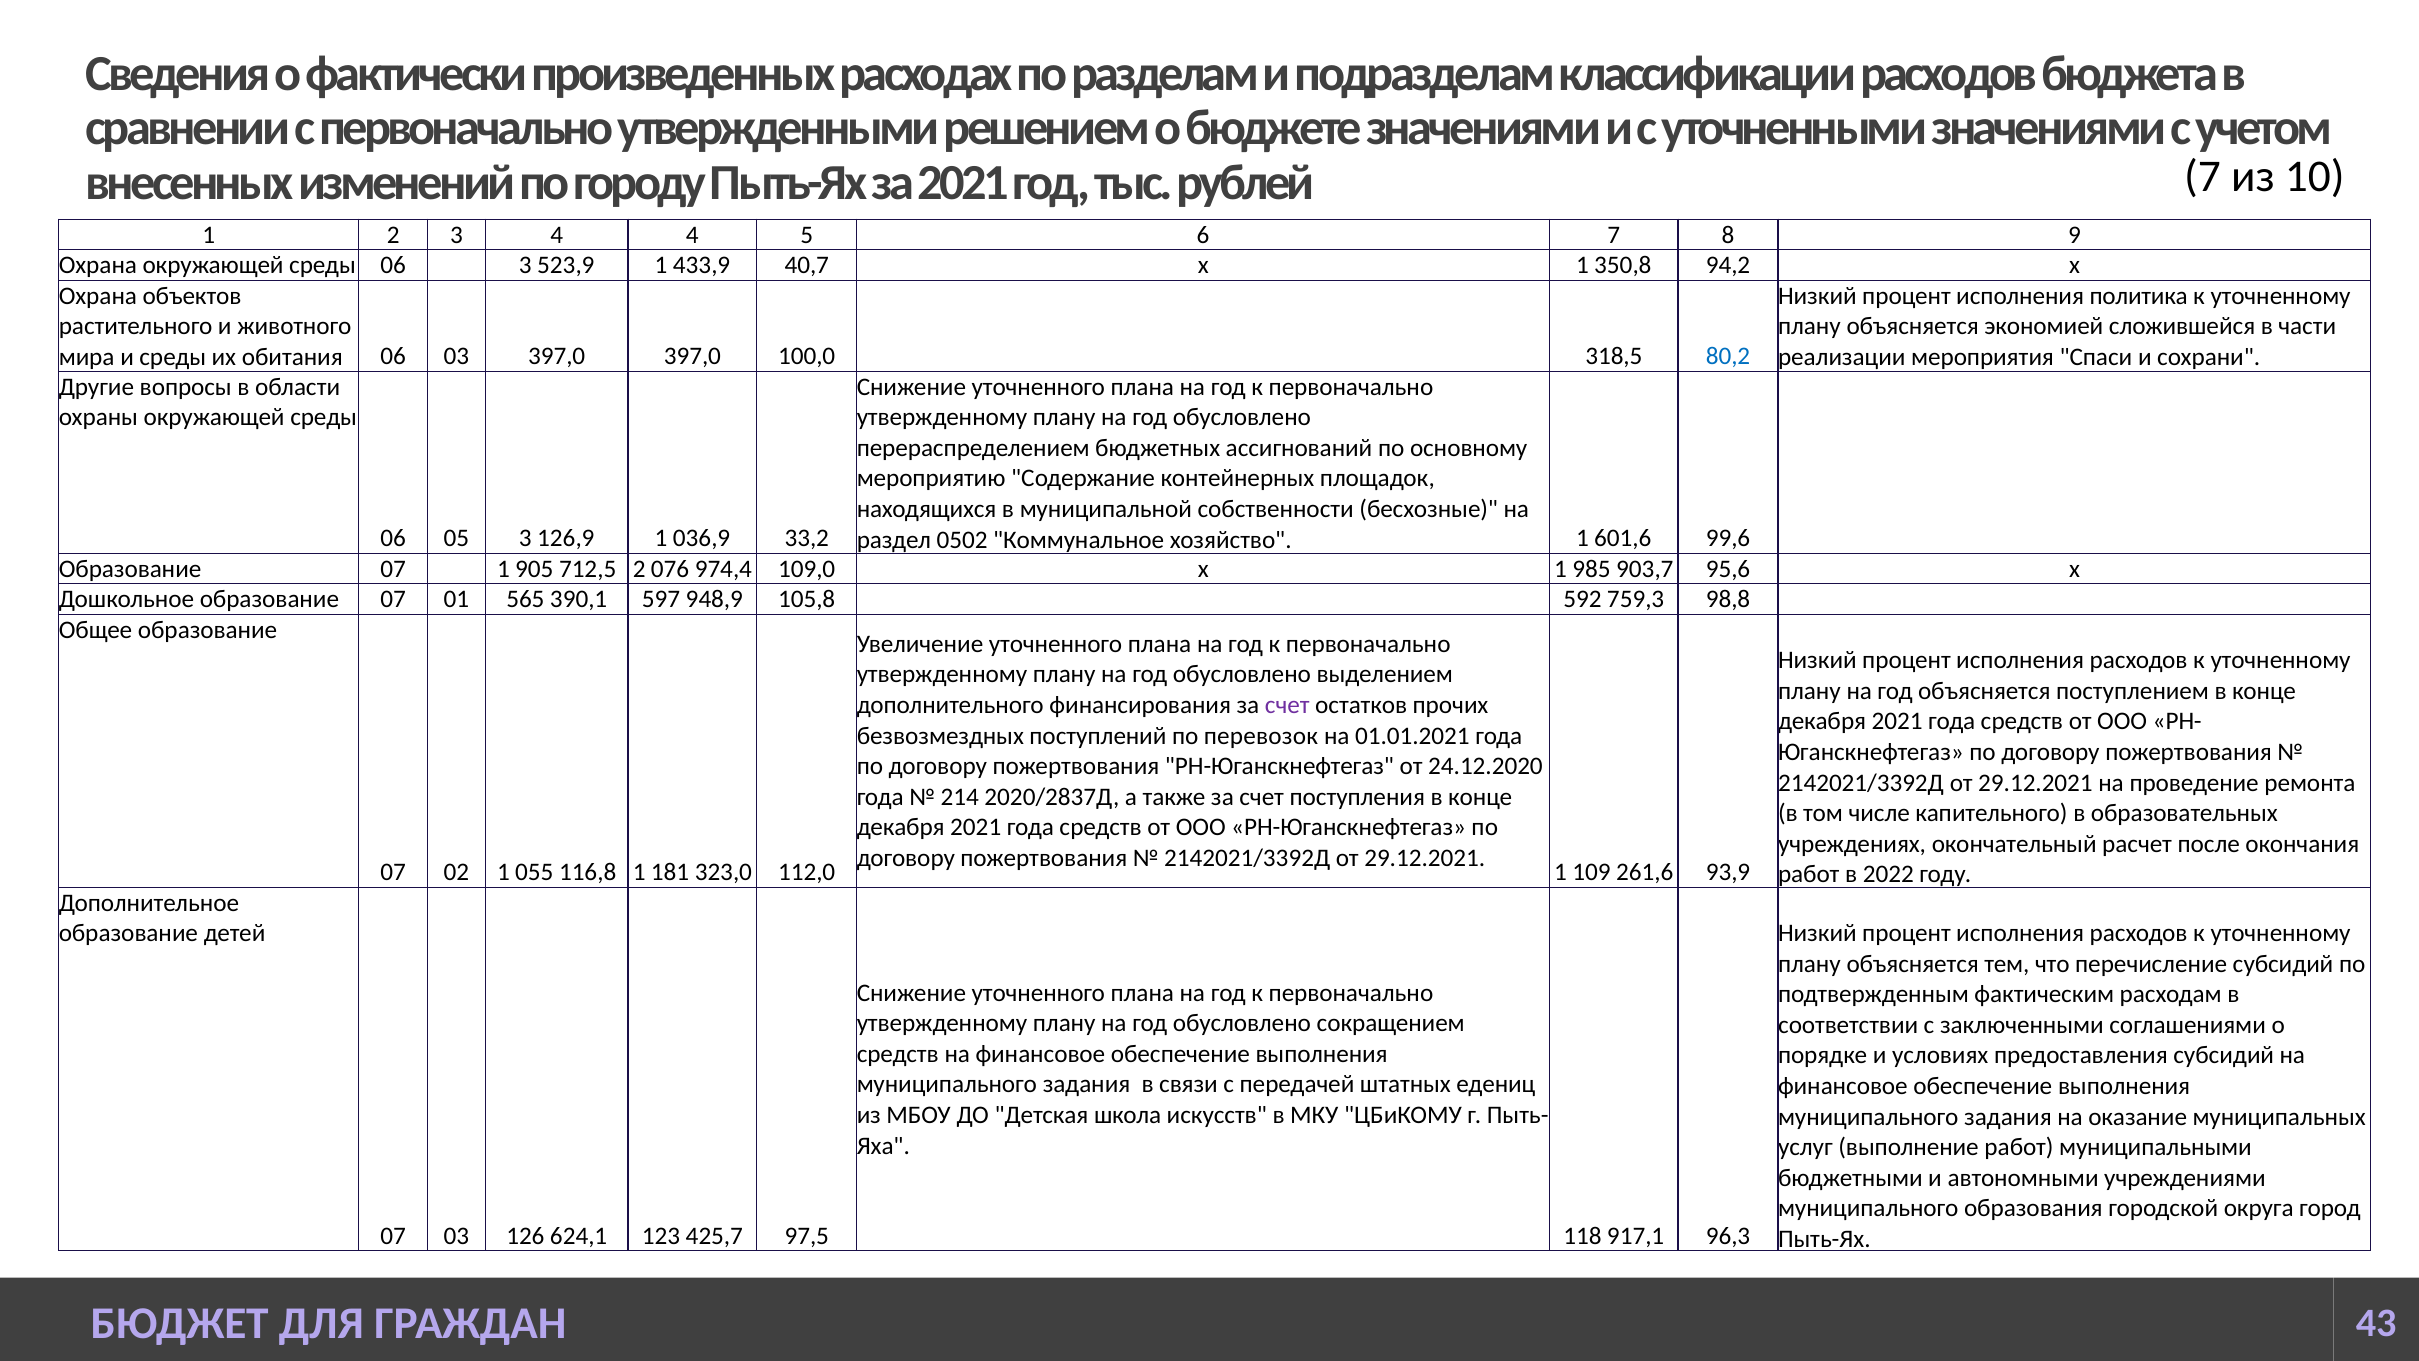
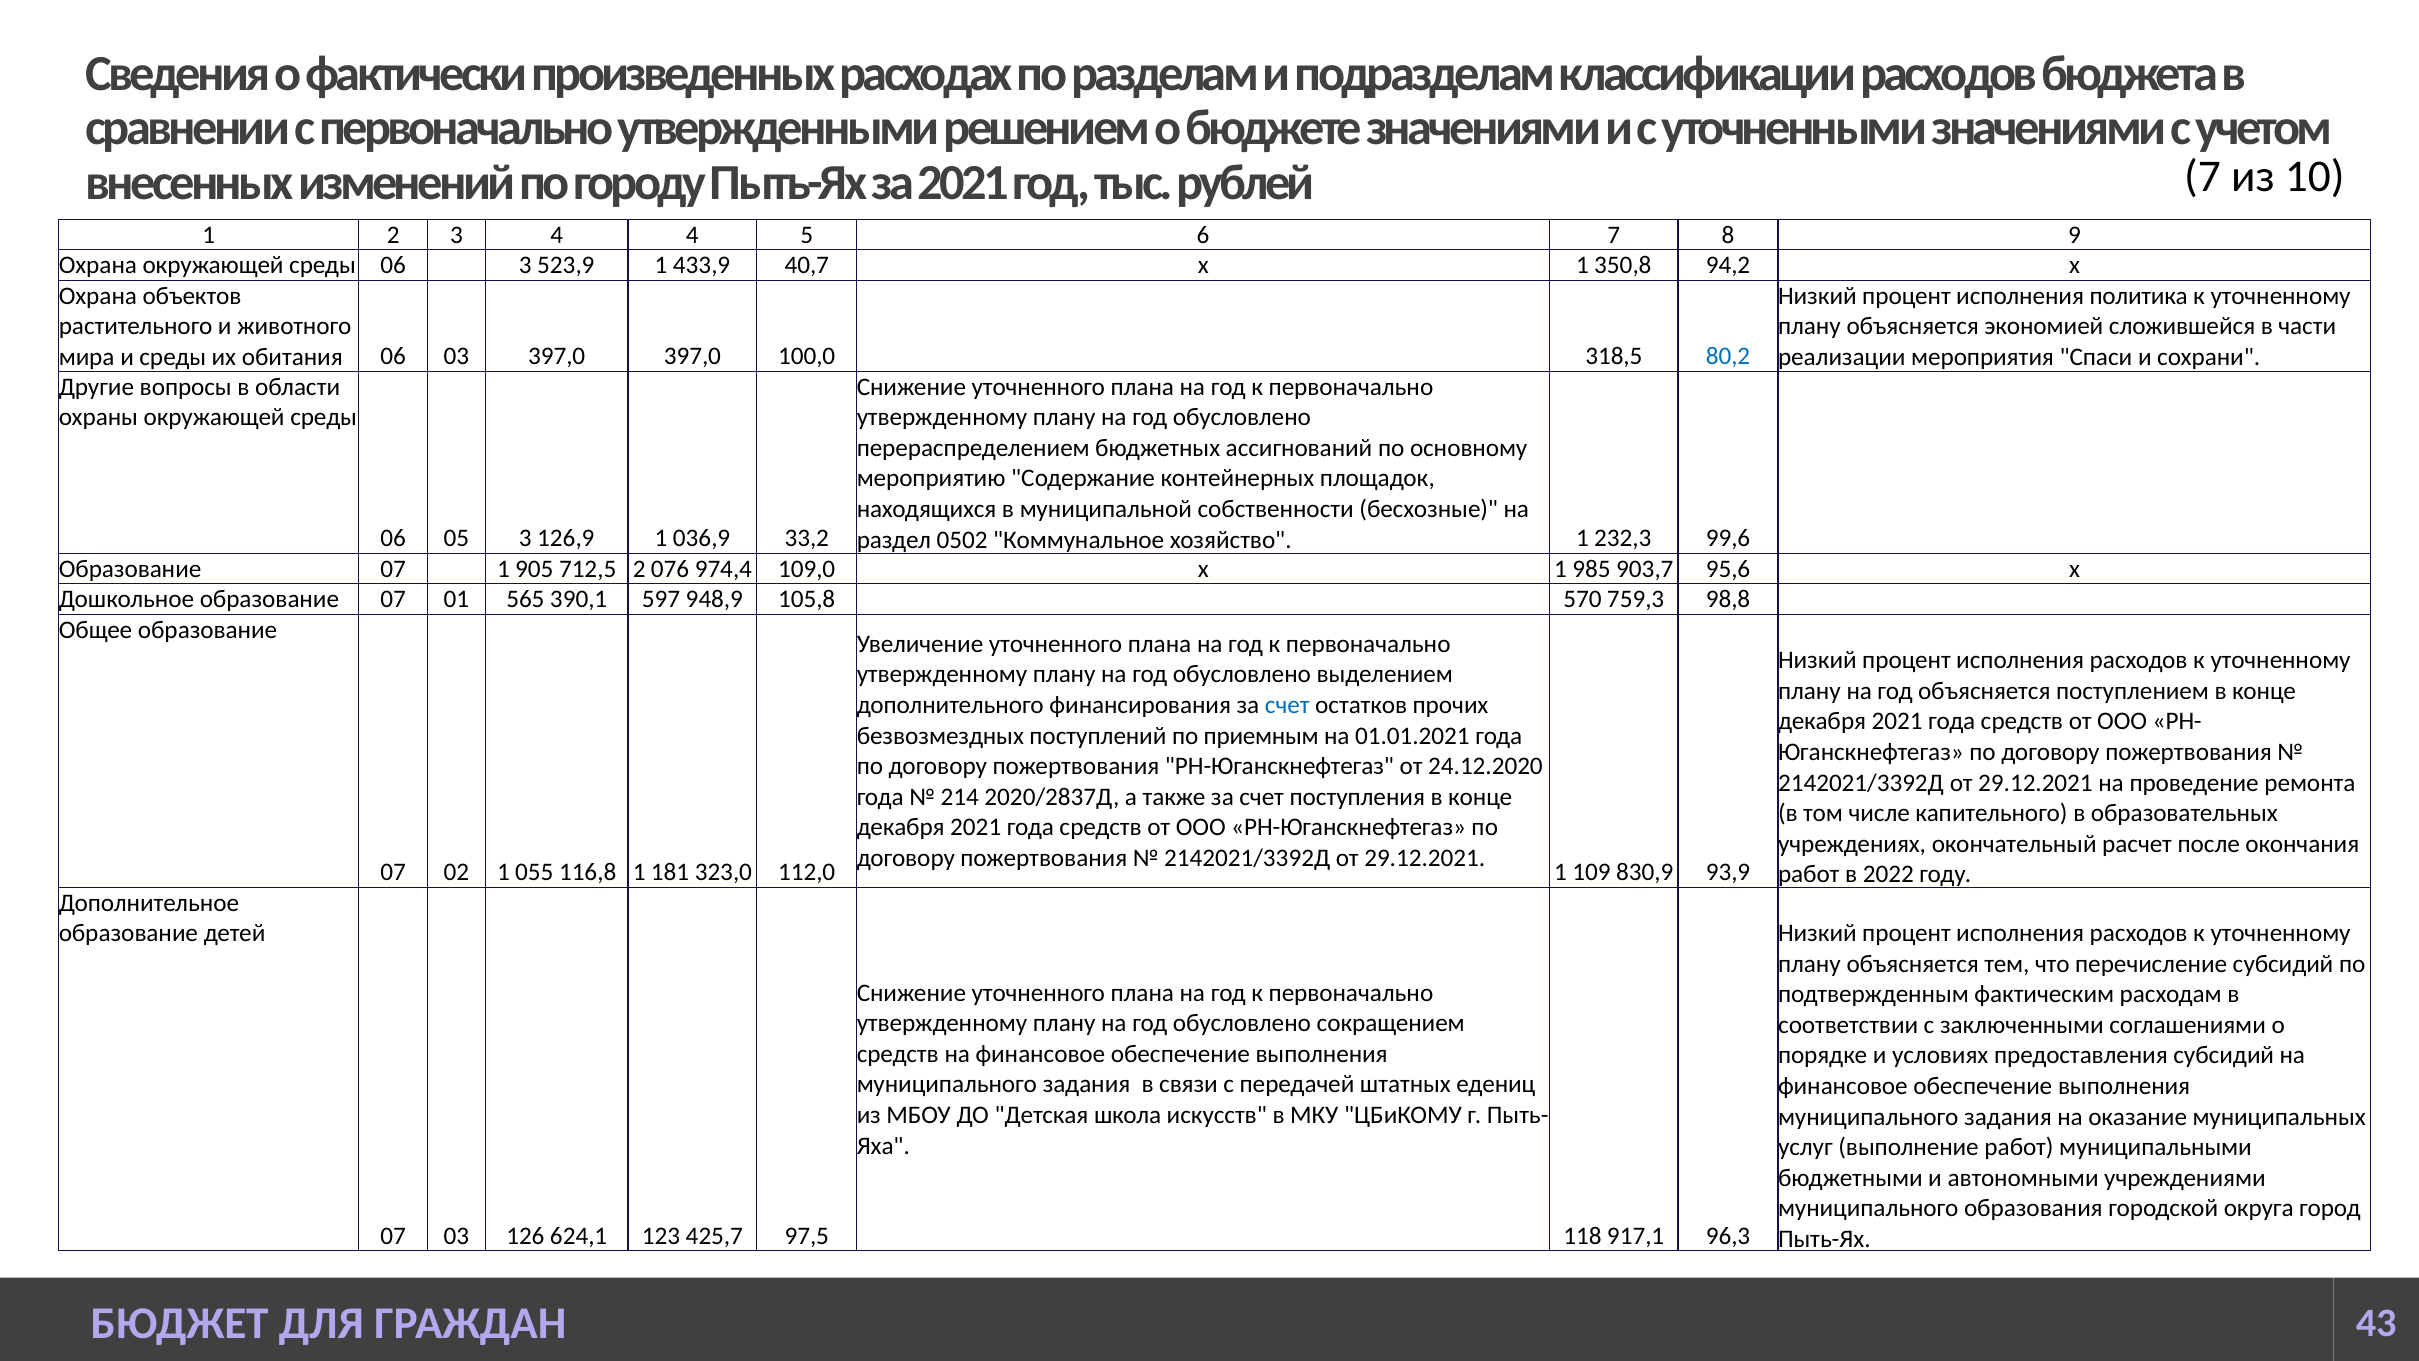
601,6: 601,6 -> 232,3
592: 592 -> 570
счет at (1287, 705) colour: purple -> blue
перевозок: перевозок -> приемным
261,6: 261,6 -> 830,9
